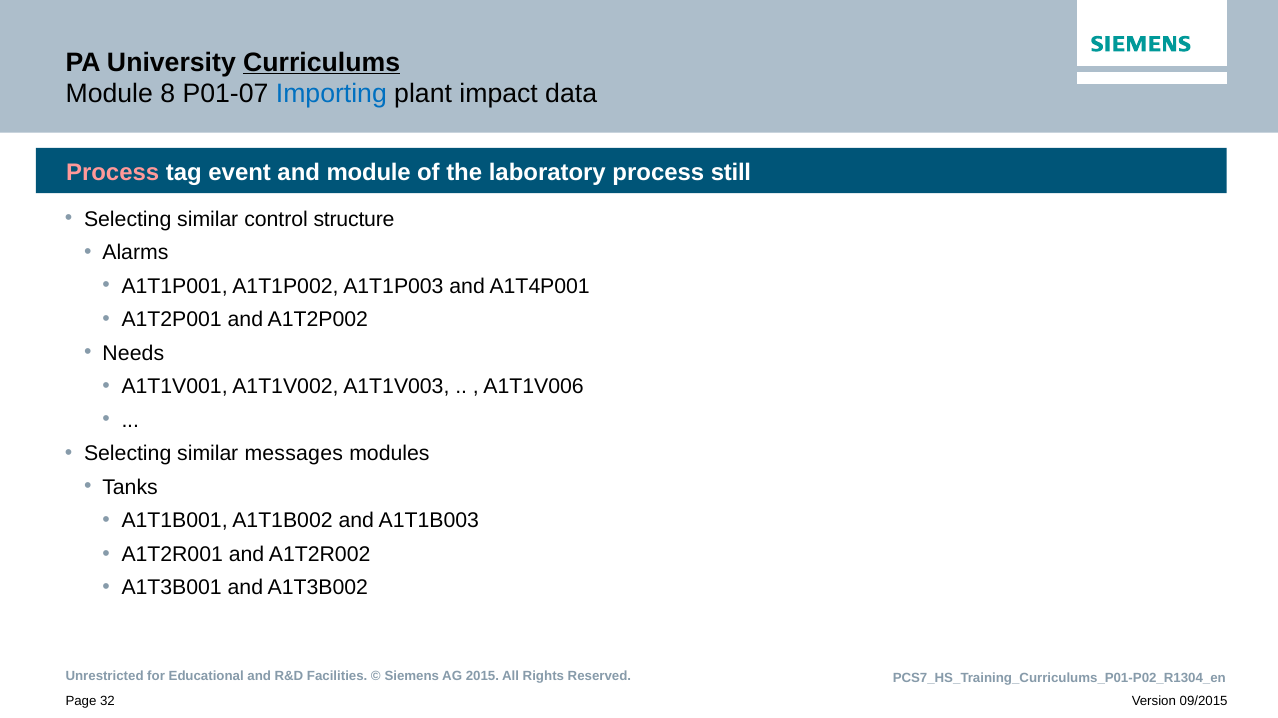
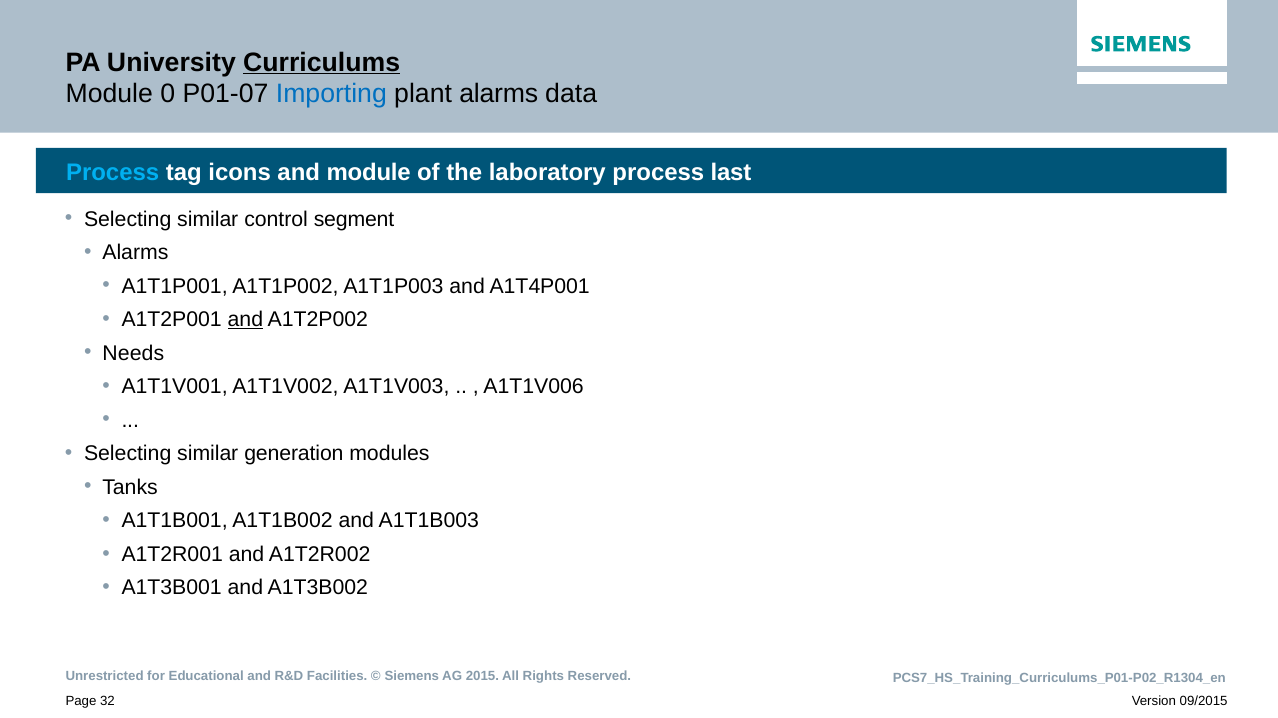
8: 8 -> 0
plant impact: impact -> alarms
Process at (113, 172) colour: pink -> light blue
event: event -> icons
still: still -> last
structure: structure -> segment
and at (245, 320) underline: none -> present
messages: messages -> generation
